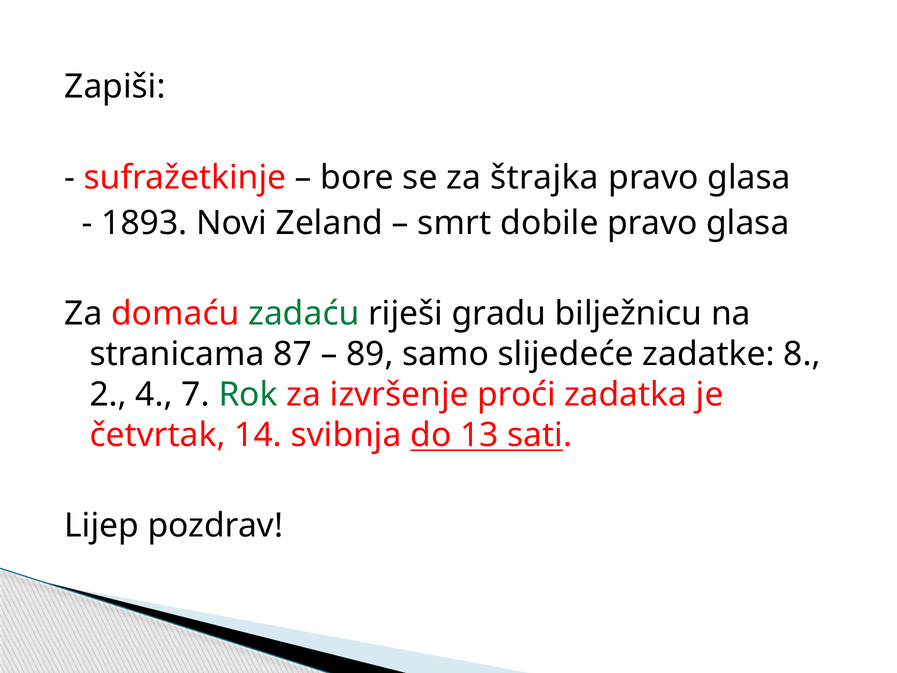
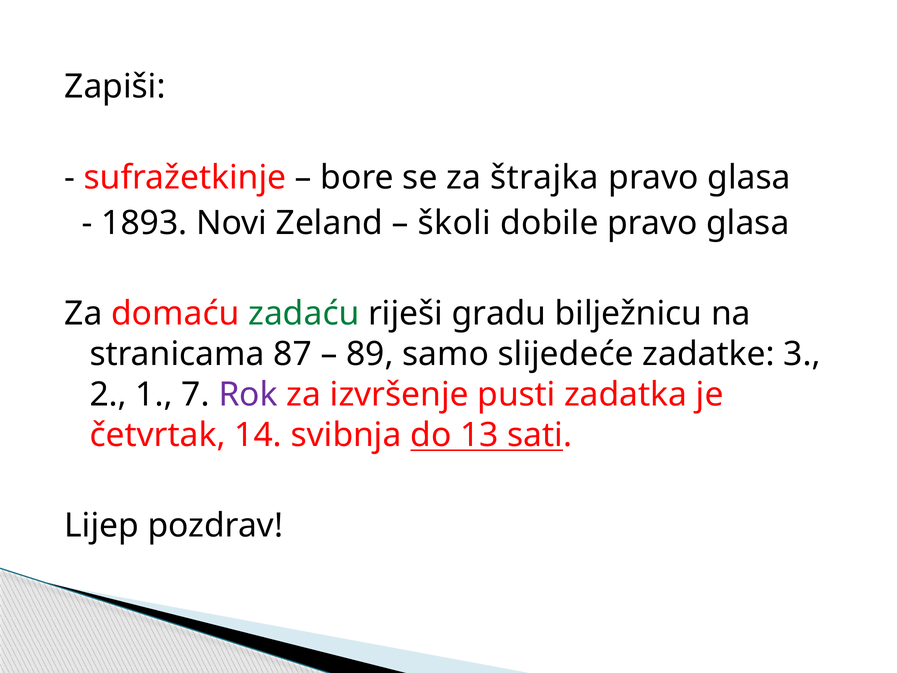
smrt: smrt -> školi
8: 8 -> 3
4: 4 -> 1
Rok colour: green -> purple
proći: proći -> pusti
